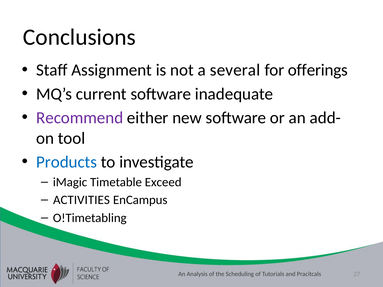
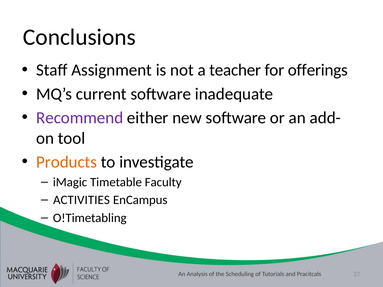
several: several -> teacher
Products colour: blue -> orange
Exceed: Exceed -> Faculty
